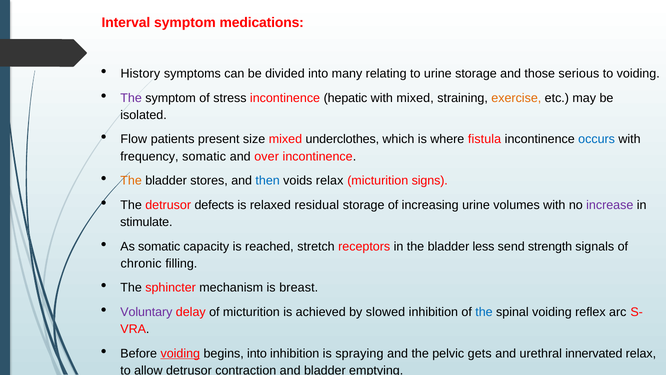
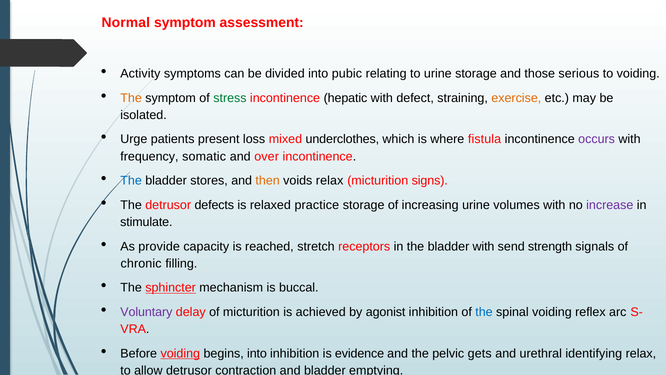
Interval: Interval -> Normal
medications: medications -> assessment
History: History -> Activity
many: many -> pubic
The at (131, 98) colour: purple -> orange
stress colour: black -> green
with mixed: mixed -> defect
Flow: Flow -> Urge
size: size -> loss
occurs colour: blue -> purple
The at (131, 181) colour: orange -> blue
then colour: blue -> orange
residual: residual -> practice
As somatic: somatic -> provide
bladder less: less -> with
sphincter underline: none -> present
breast: breast -> buccal
slowed: slowed -> agonist
spraying: spraying -> evidence
innervated: innervated -> identifying
